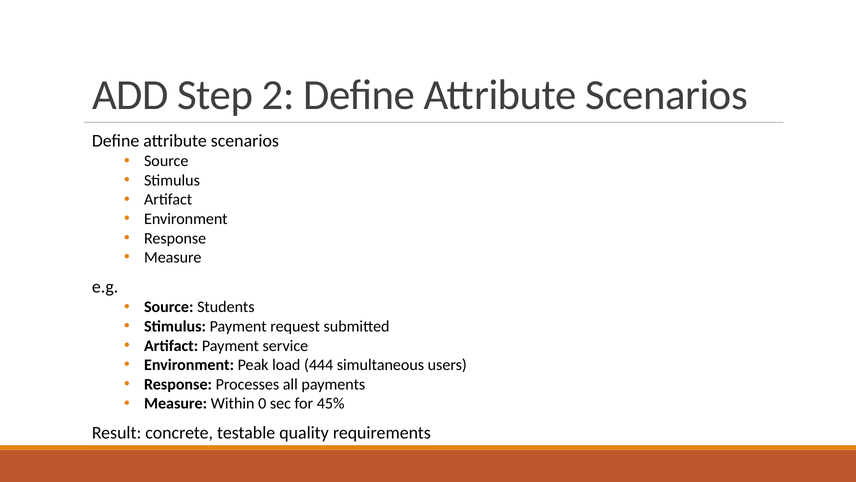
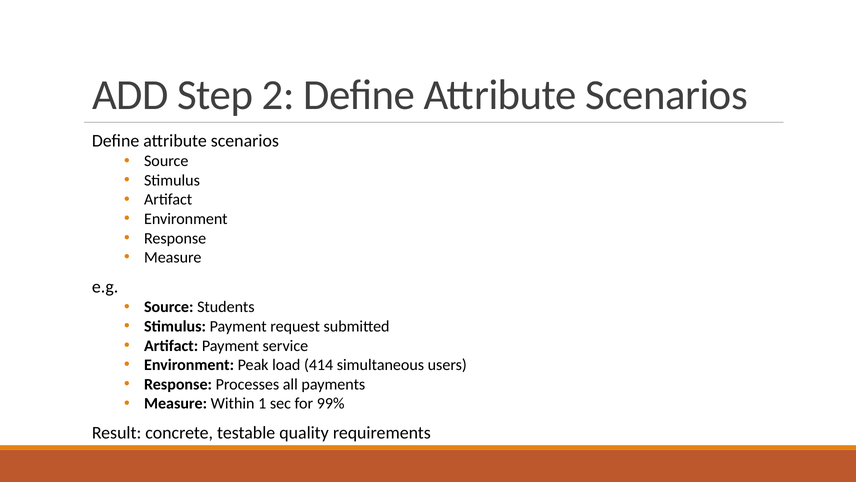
444: 444 -> 414
0: 0 -> 1
45%: 45% -> 99%
